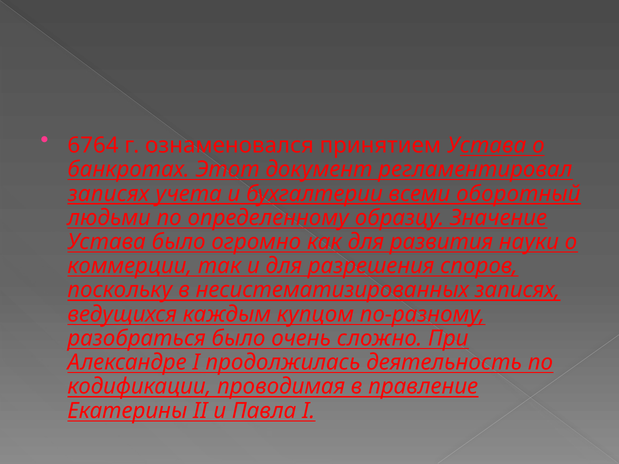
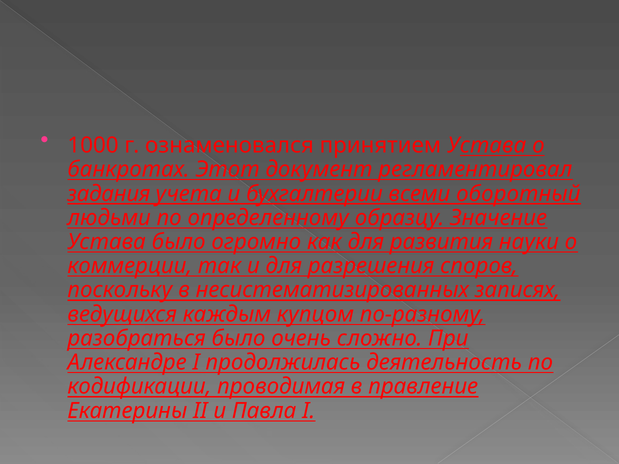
6764: 6764 -> 1000
записях at (108, 194): записях -> задания
